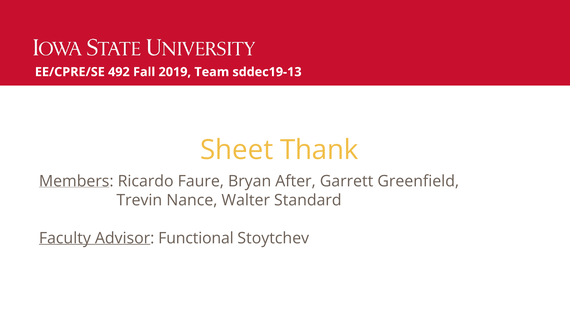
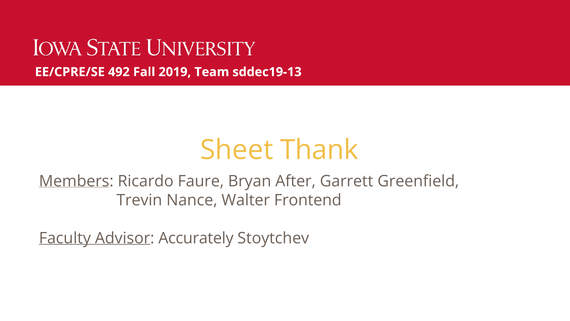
Standard: Standard -> Frontend
Functional: Functional -> Accurately
